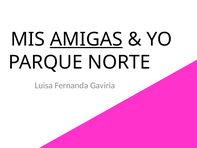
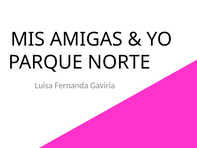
AMIGAS underline: present -> none
